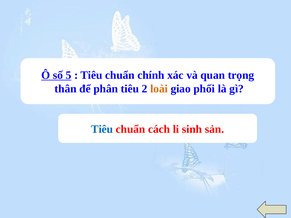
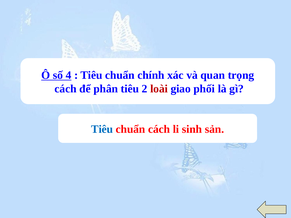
5: 5 -> 4
thân at (66, 89): thân -> cách
loài colour: orange -> red
